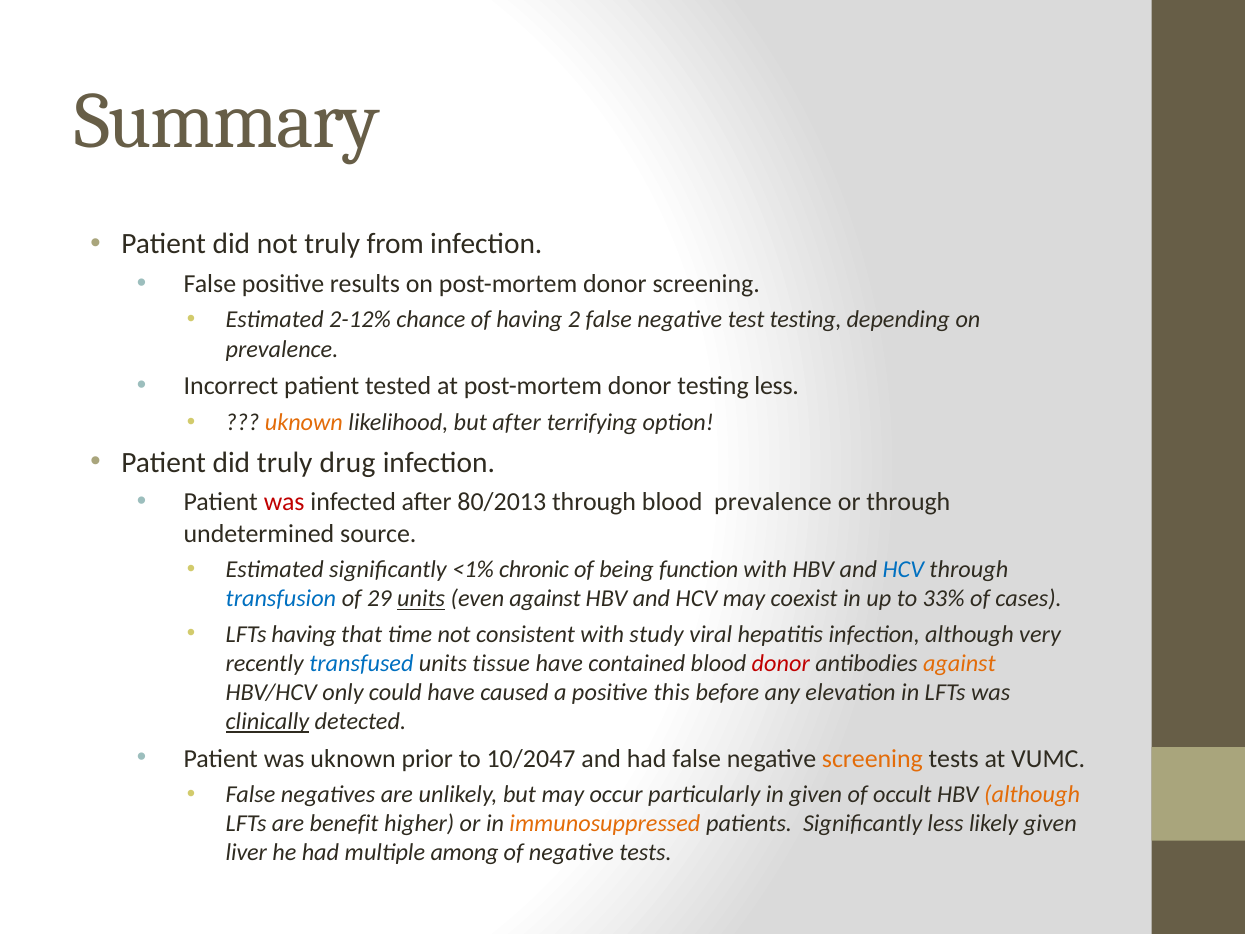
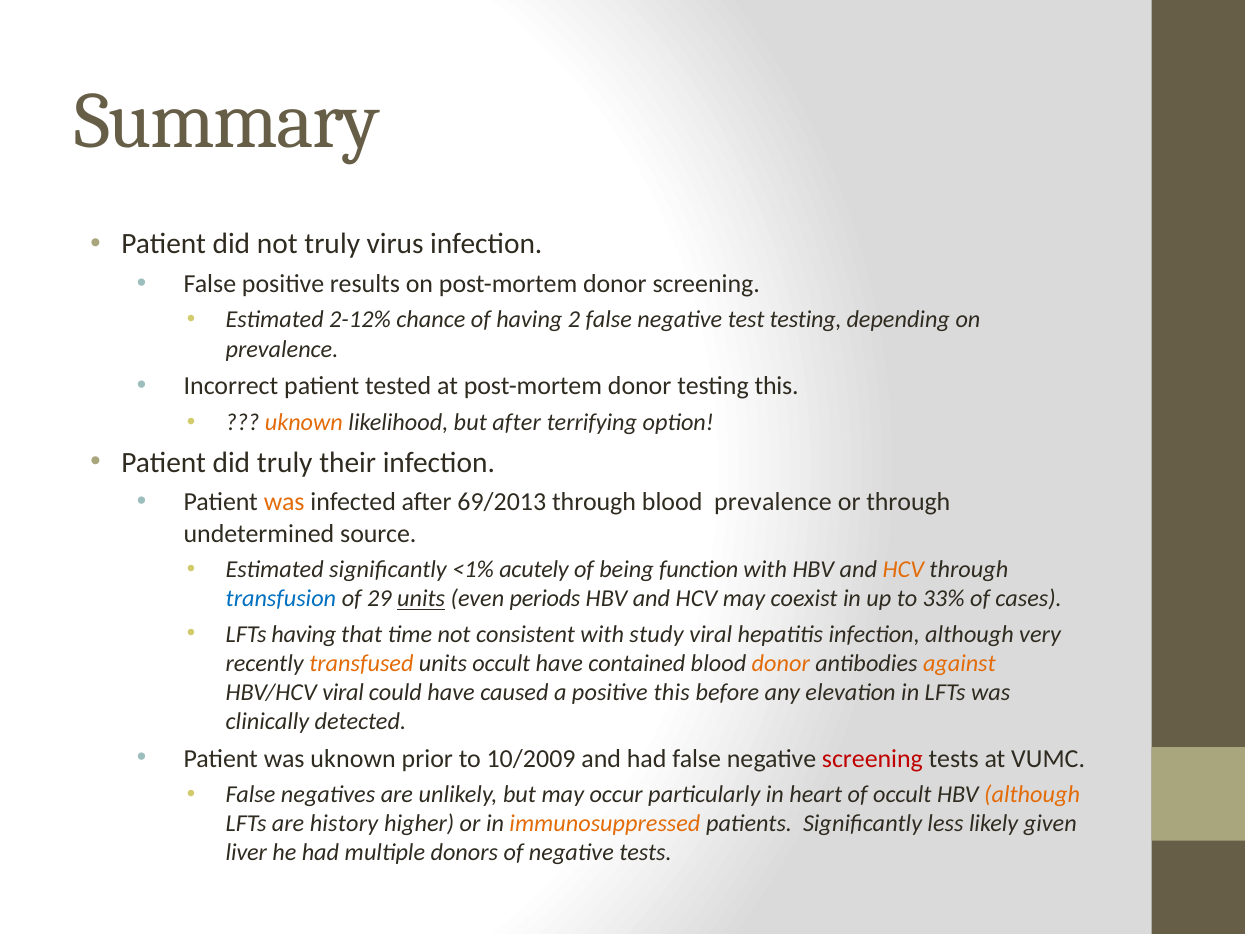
from: from -> virus
testing less: less -> this
drug: drug -> their
was at (284, 502) colour: red -> orange
80/2013: 80/2013 -> 69/2013
chronic: chronic -> acutely
HCV at (903, 570) colour: blue -> orange
even against: against -> periods
transfused colour: blue -> orange
units tissue: tissue -> occult
donor at (781, 663) colour: red -> orange
HBV/HCV only: only -> viral
clinically underline: present -> none
10/2047: 10/2047 -> 10/2009
screening at (872, 758) colour: orange -> red
in given: given -> heart
benefit: benefit -> history
among: among -> donors
